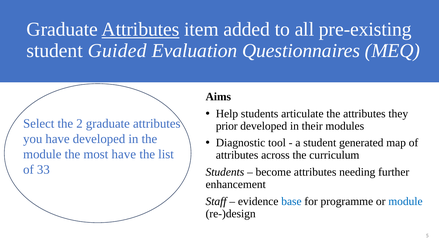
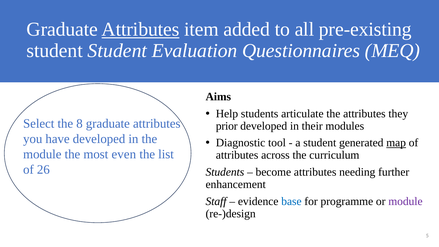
student Guided: Guided -> Student
2: 2 -> 8
map underline: none -> present
most have: have -> even
33: 33 -> 26
module at (405, 201) colour: blue -> purple
